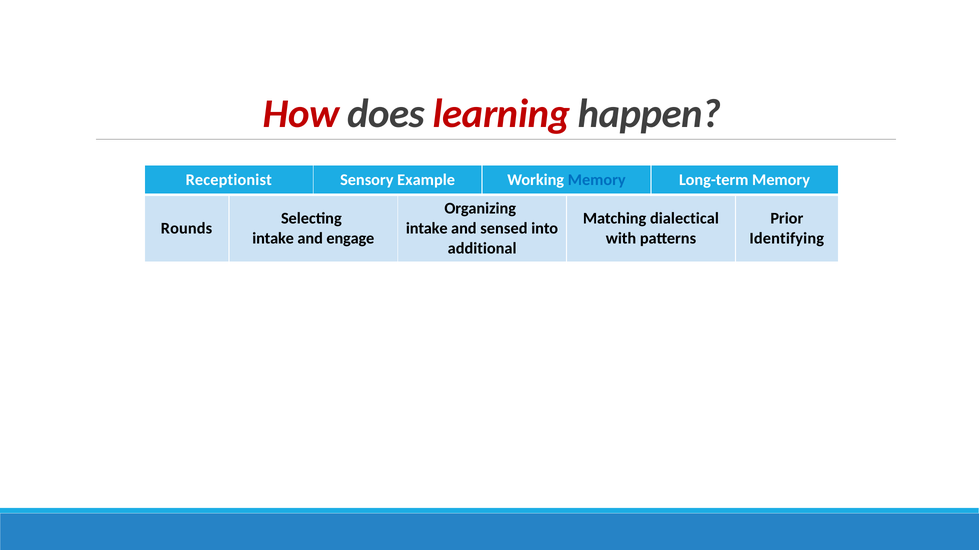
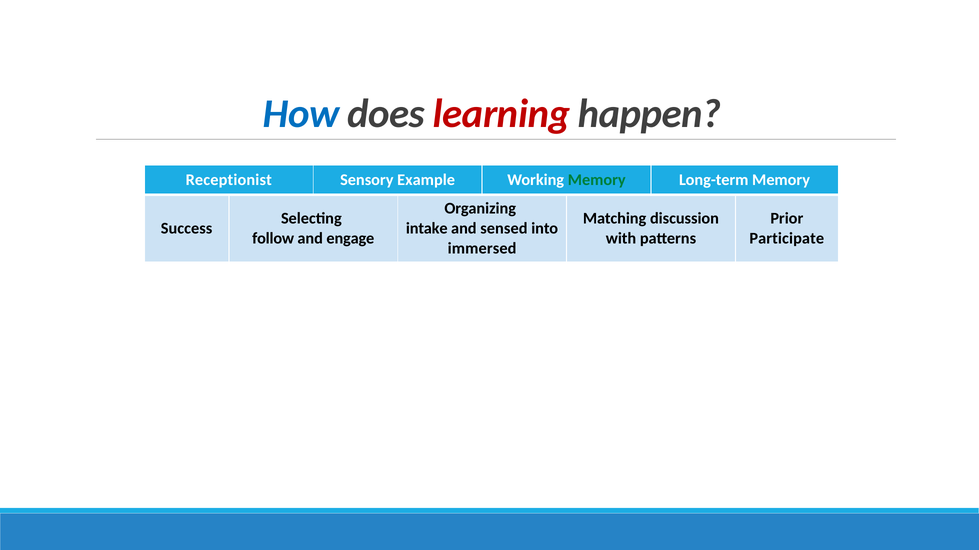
How colour: red -> blue
Memory at (597, 180) colour: blue -> green
dialectical: dialectical -> discussion
Rounds: Rounds -> Success
intake at (273, 239): intake -> follow
Identifying: Identifying -> Participate
additional: additional -> immersed
